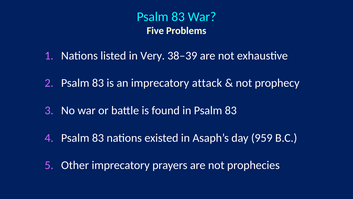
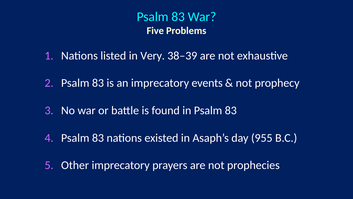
attack: attack -> events
959: 959 -> 955
